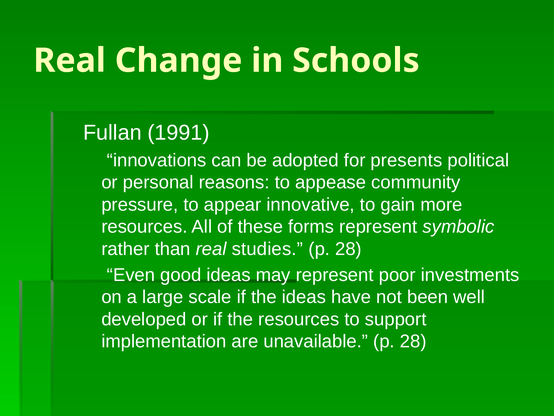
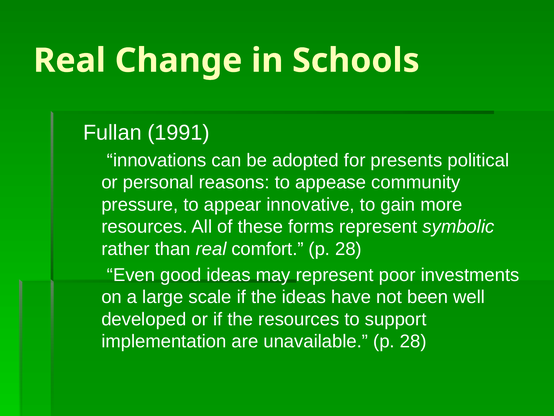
studies: studies -> comfort
